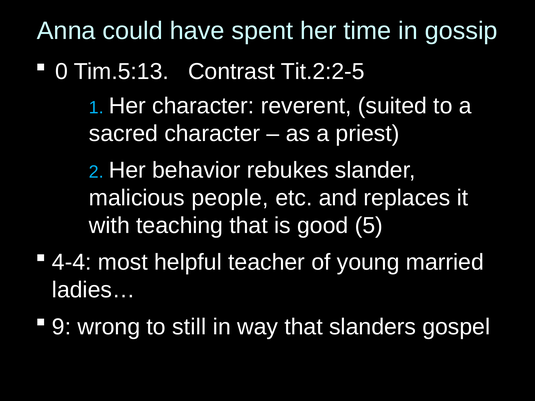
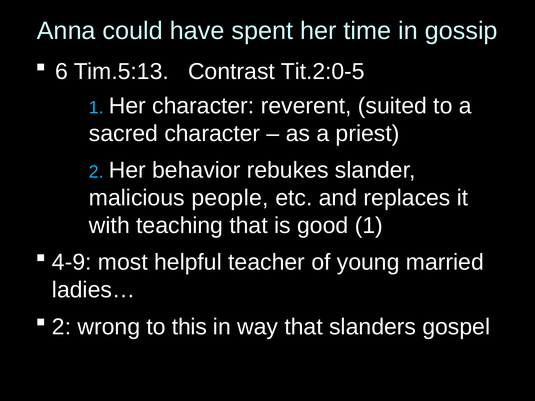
0: 0 -> 6
Tit.2:2-5: Tit.2:2-5 -> Tit.2:0-5
good 5: 5 -> 1
4-4: 4-4 -> 4-9
9 at (62, 327): 9 -> 2
still: still -> this
